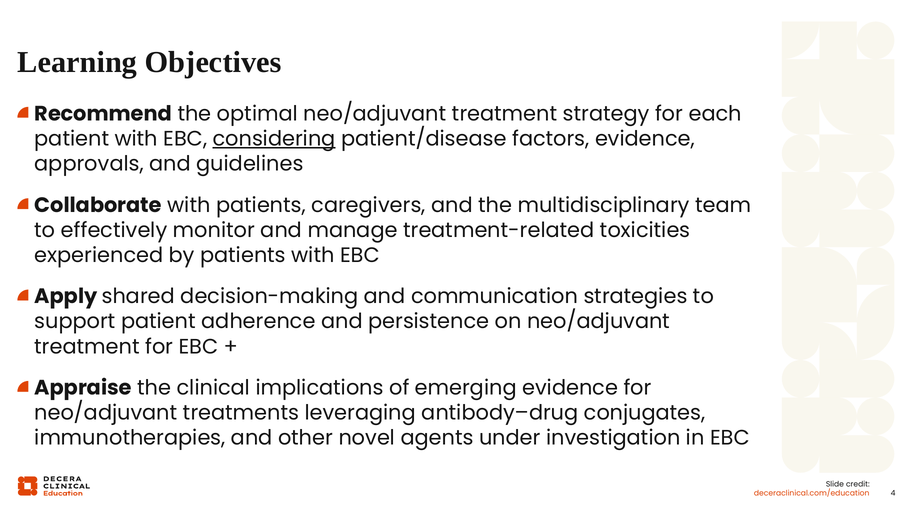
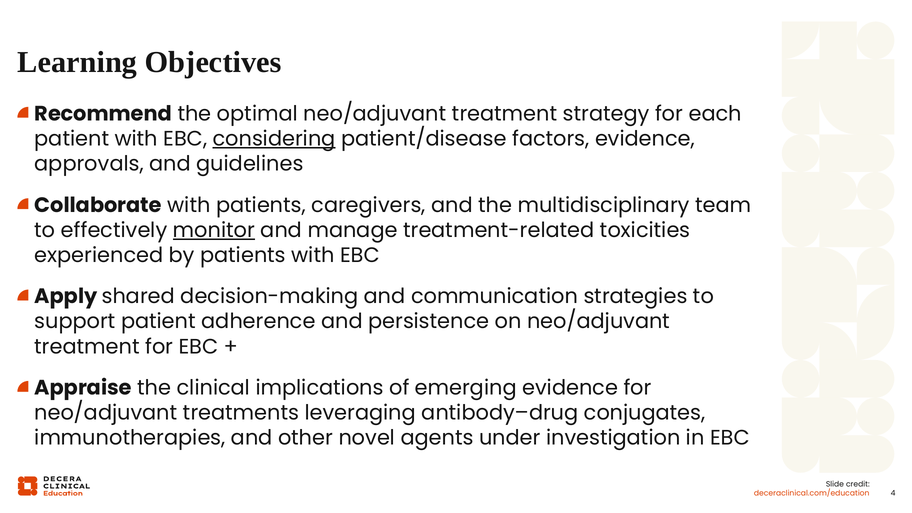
monitor underline: none -> present
